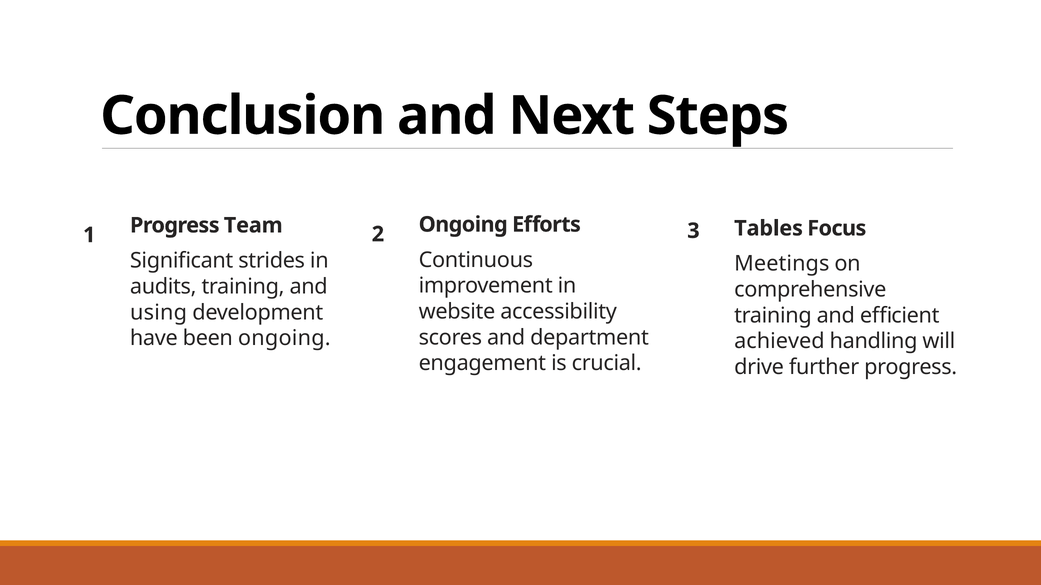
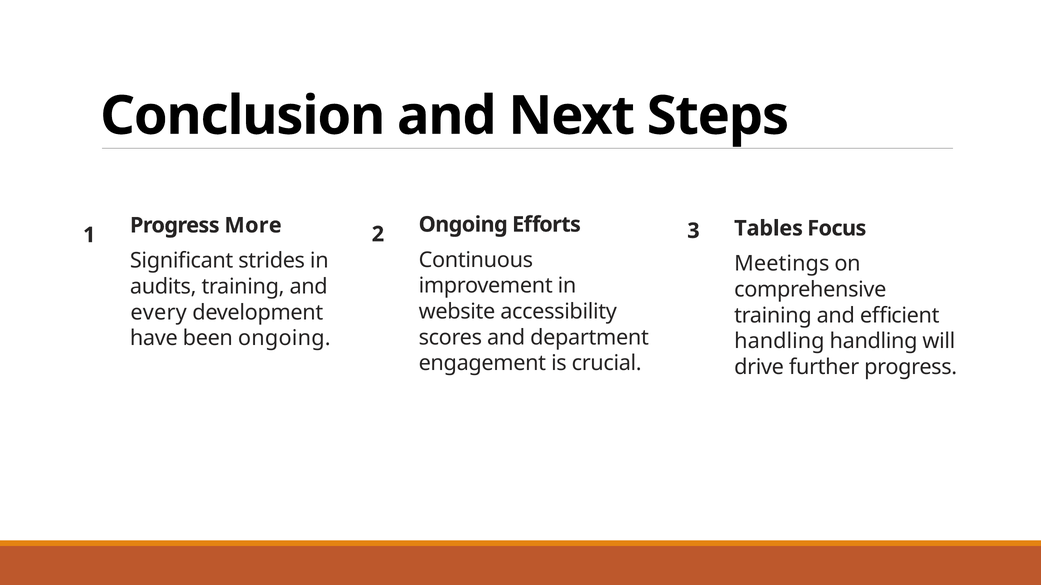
Team: Team -> More
using: using -> every
achieved at (779, 341): achieved -> handling
